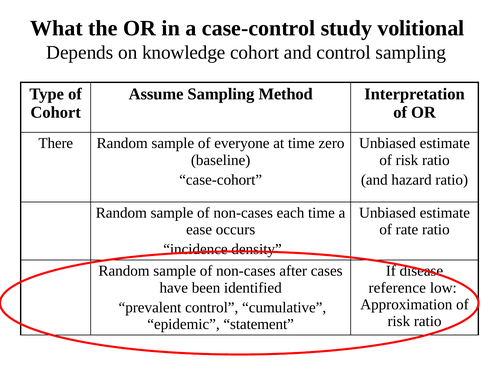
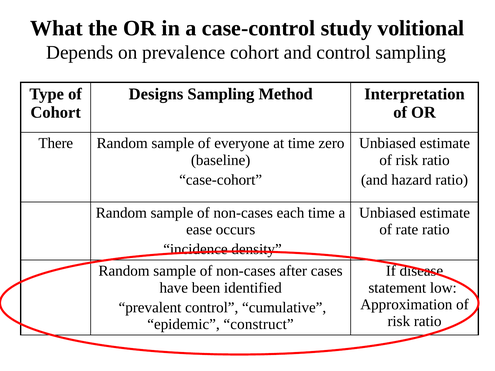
knowledge: knowledge -> prevalence
Assume: Assume -> Designs
reference: reference -> statement
statement: statement -> construct
